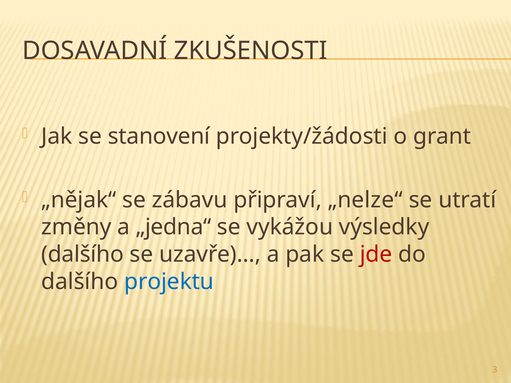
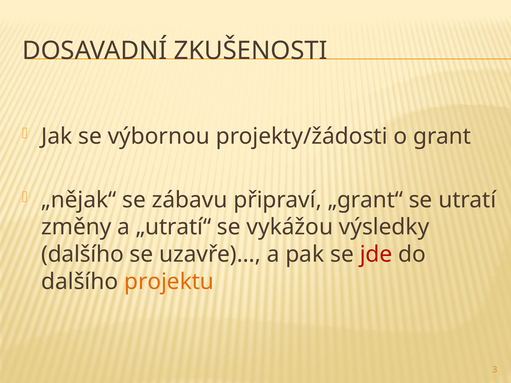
stanovení: stanovení -> výbornou
„nelze“: „nelze“ -> „grant“
„jedna“: „jedna“ -> „utratí“
projektu colour: blue -> orange
